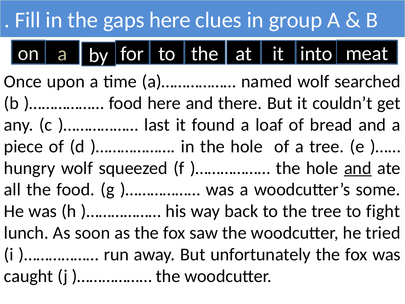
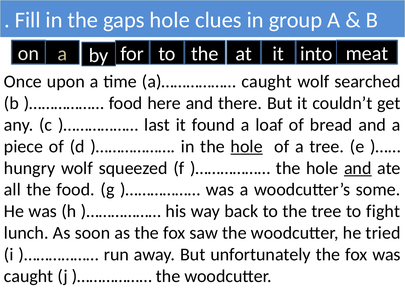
gaps here: here -> hole
a)……………… named: named -> caught
hole at (247, 146) underline: none -> present
